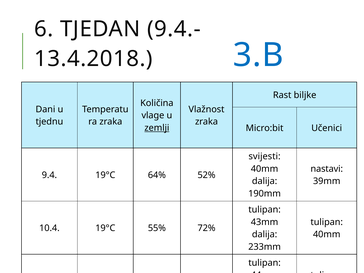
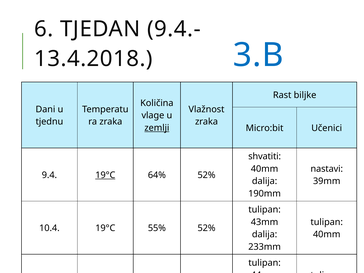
svijesti: svijesti -> shvatiti
19°C at (105, 175) underline: none -> present
55% 72%: 72% -> 52%
